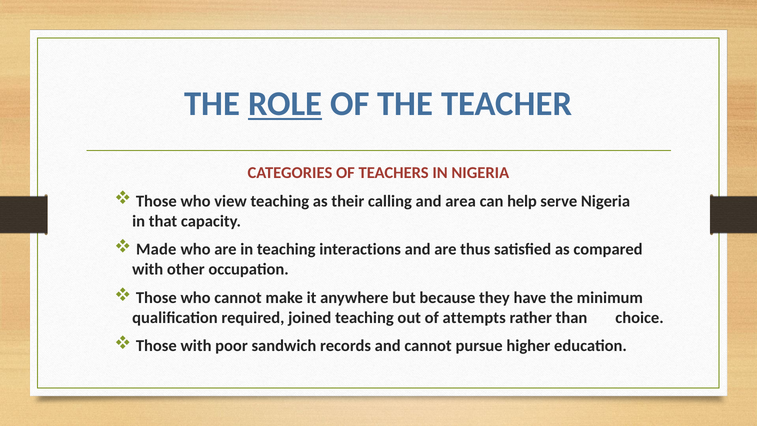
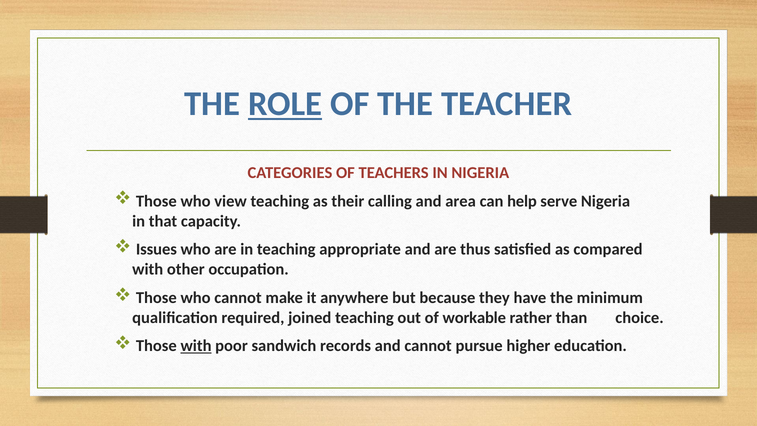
Made: Made -> Issues
interactions: interactions -> appropriate
attempts: attempts -> workable
with at (196, 346) underline: none -> present
